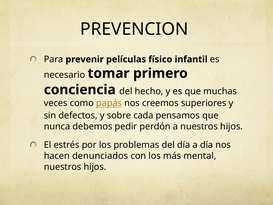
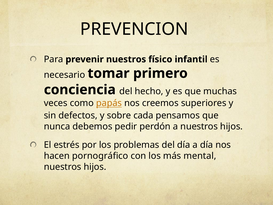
prevenir películas: películas -> nuestros
denunciados: denunciados -> pornográfico
